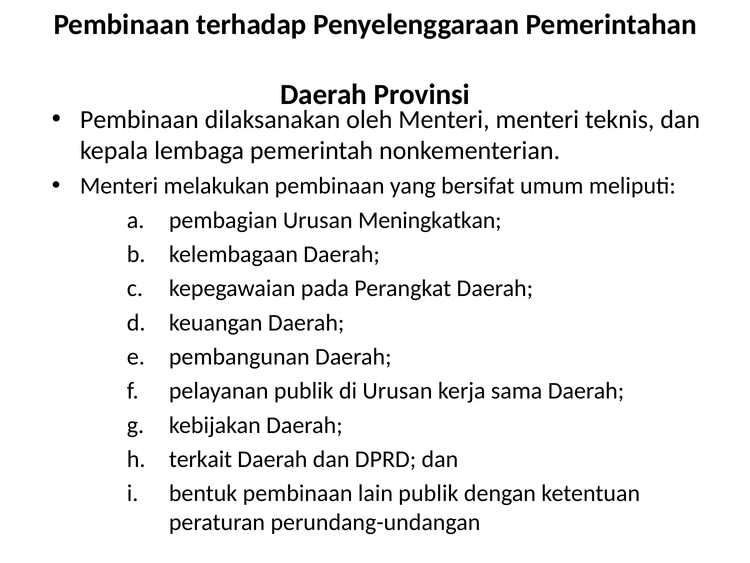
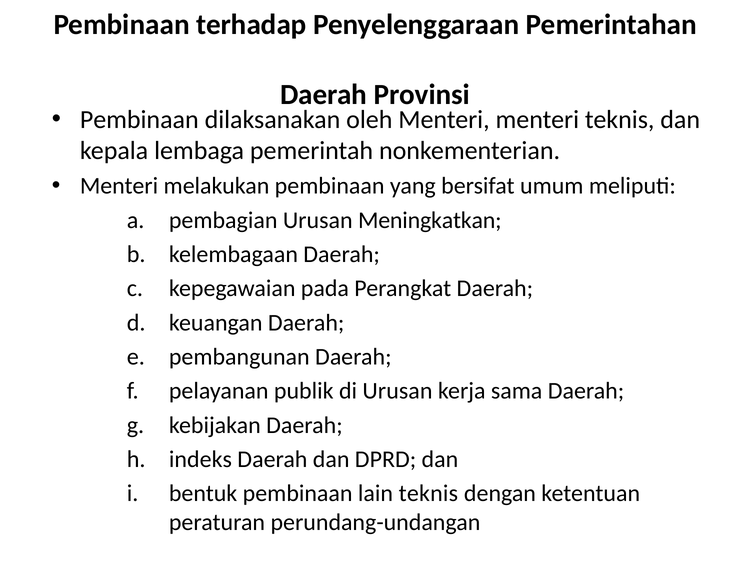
terkait: terkait -> indeks
lain publik: publik -> teknis
